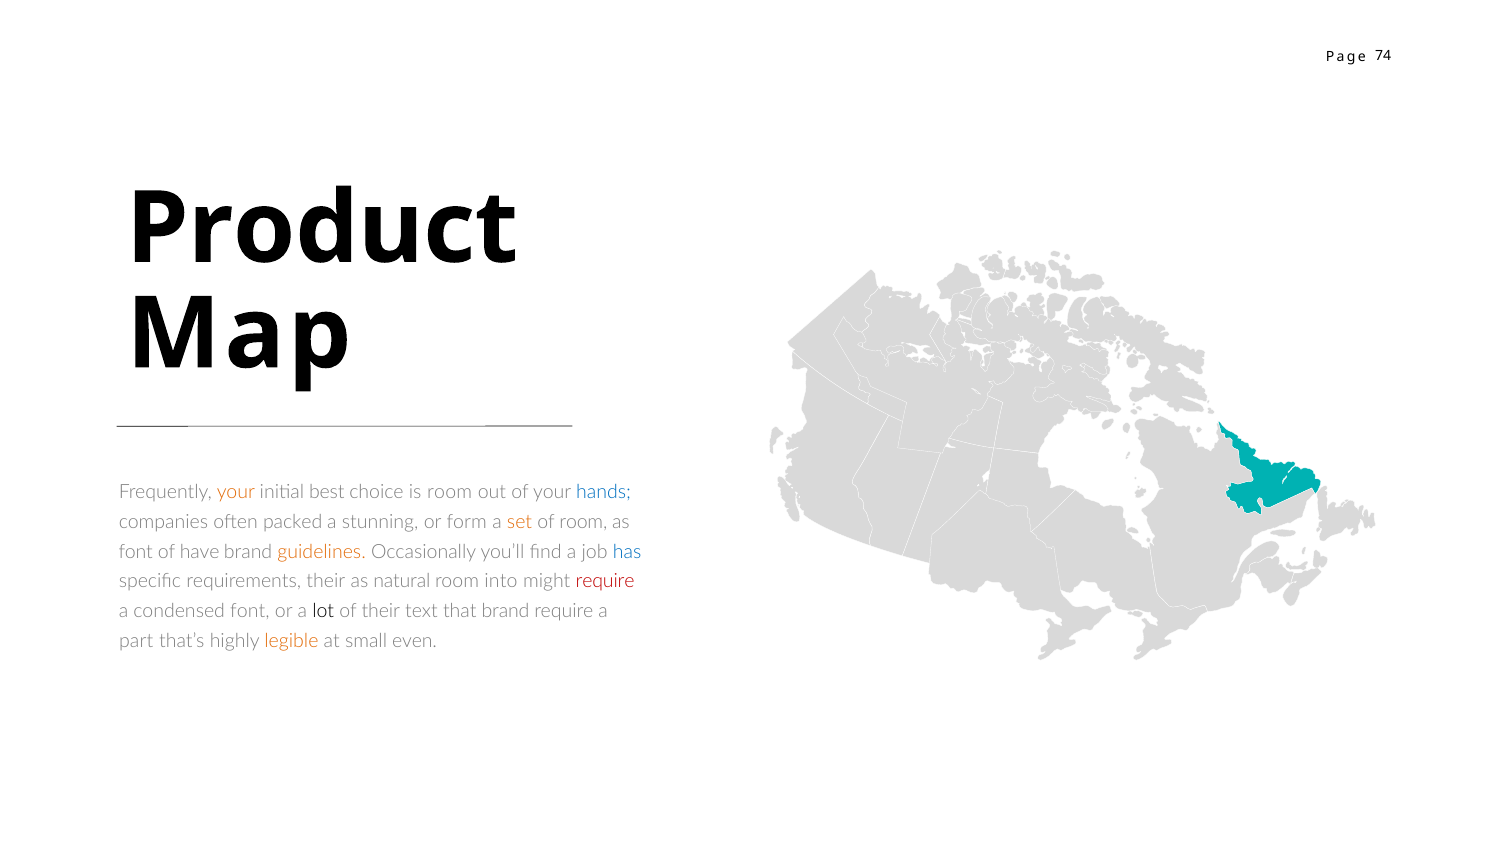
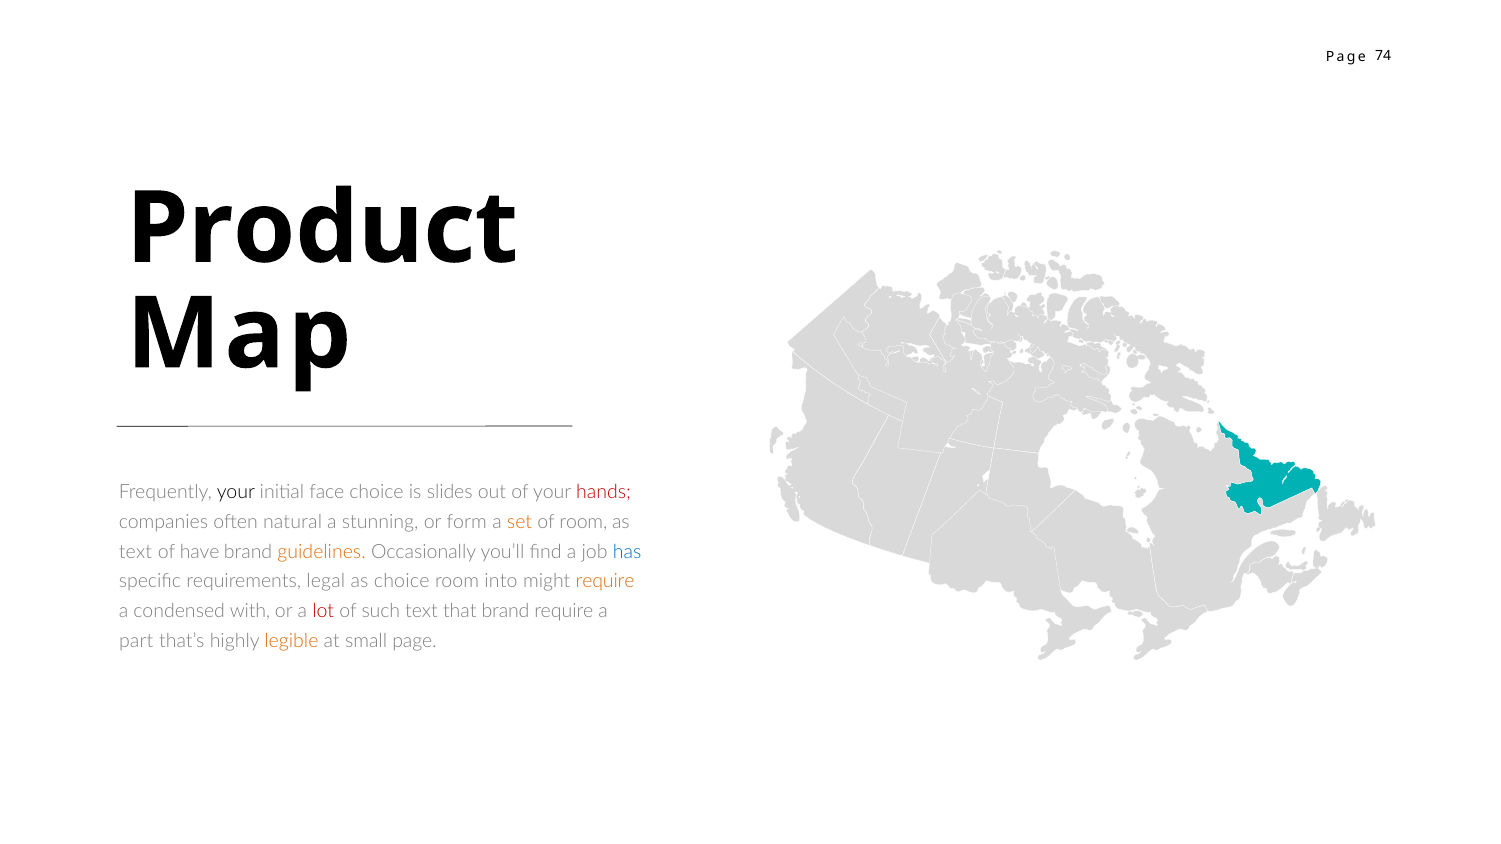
your at (236, 493) colour: orange -> black
best: best -> face
is room: room -> slides
hands colour: blue -> red
packed: packed -> natural
font at (136, 552): font -> text
requirements their: their -> legal
as natural: natural -> choice
require at (605, 582) colour: red -> orange
condensed font: font -> with
lot colour: black -> red
of their: their -> such
small even: even -> page
